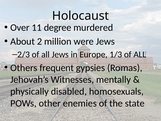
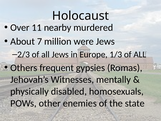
degree: degree -> nearby
2: 2 -> 7
